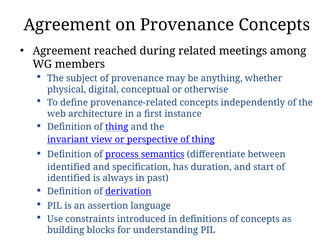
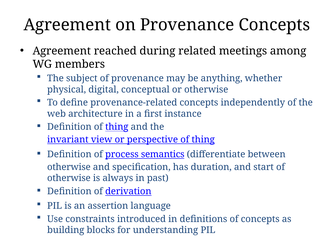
identified at (69, 167): identified -> otherwise
identified at (69, 178): identified -> otherwise
